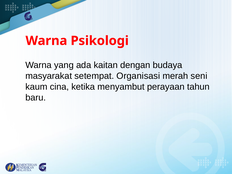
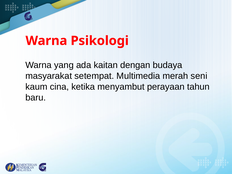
Organisasi: Organisasi -> Multimedia
